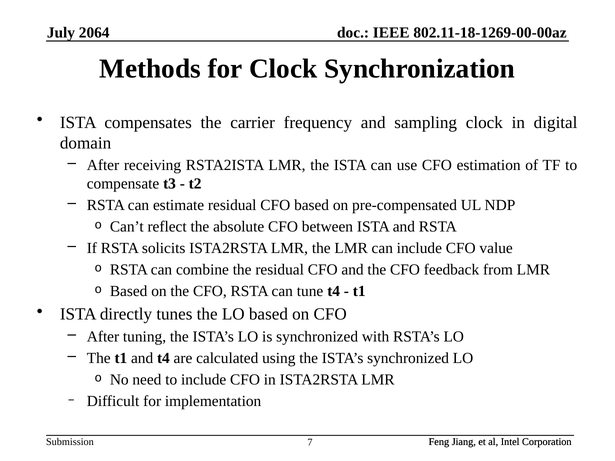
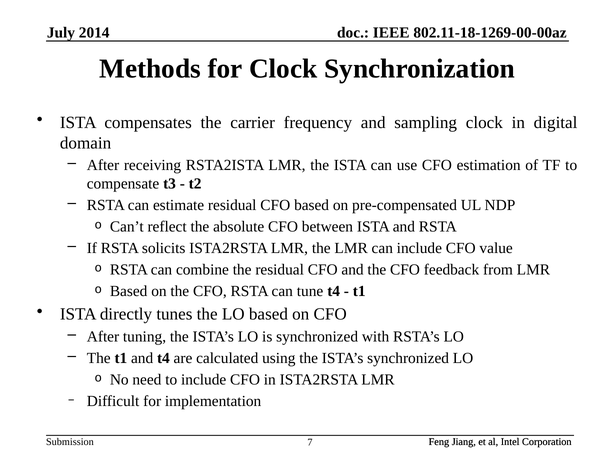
2064: 2064 -> 2014
